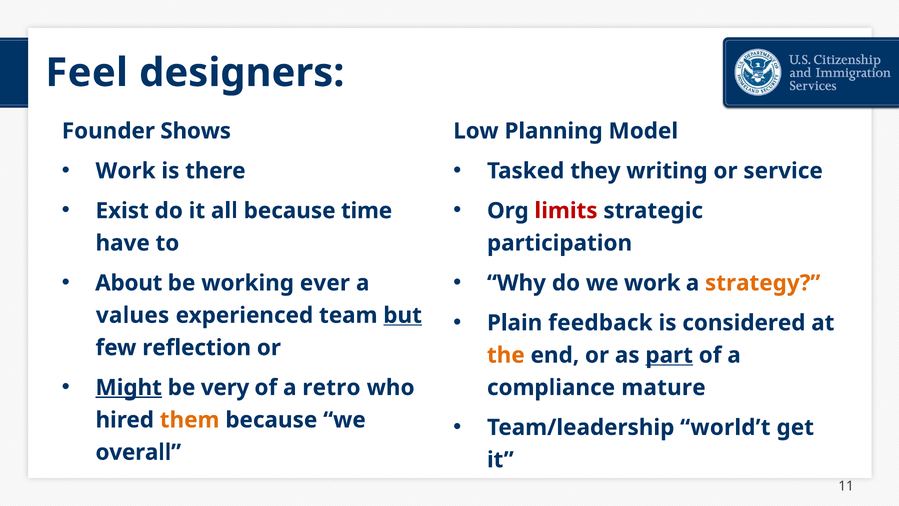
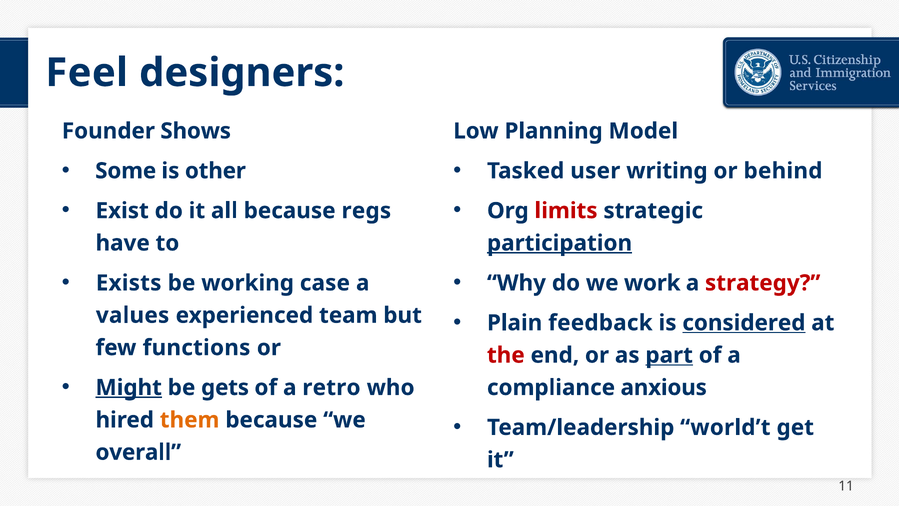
Work at (126, 171): Work -> Some
there: there -> other
they: they -> user
service: service -> behind
time: time -> regs
participation underline: none -> present
About: About -> Exists
ever: ever -> case
strategy colour: orange -> red
considered underline: none -> present
but underline: present -> none
reflection: reflection -> functions
the colour: orange -> red
very: very -> gets
mature: mature -> anxious
